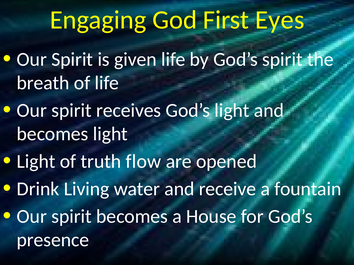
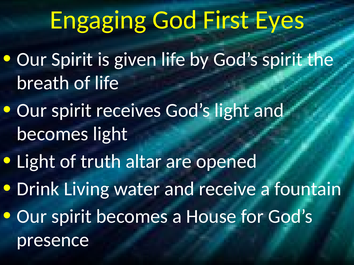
flow: flow -> altar
